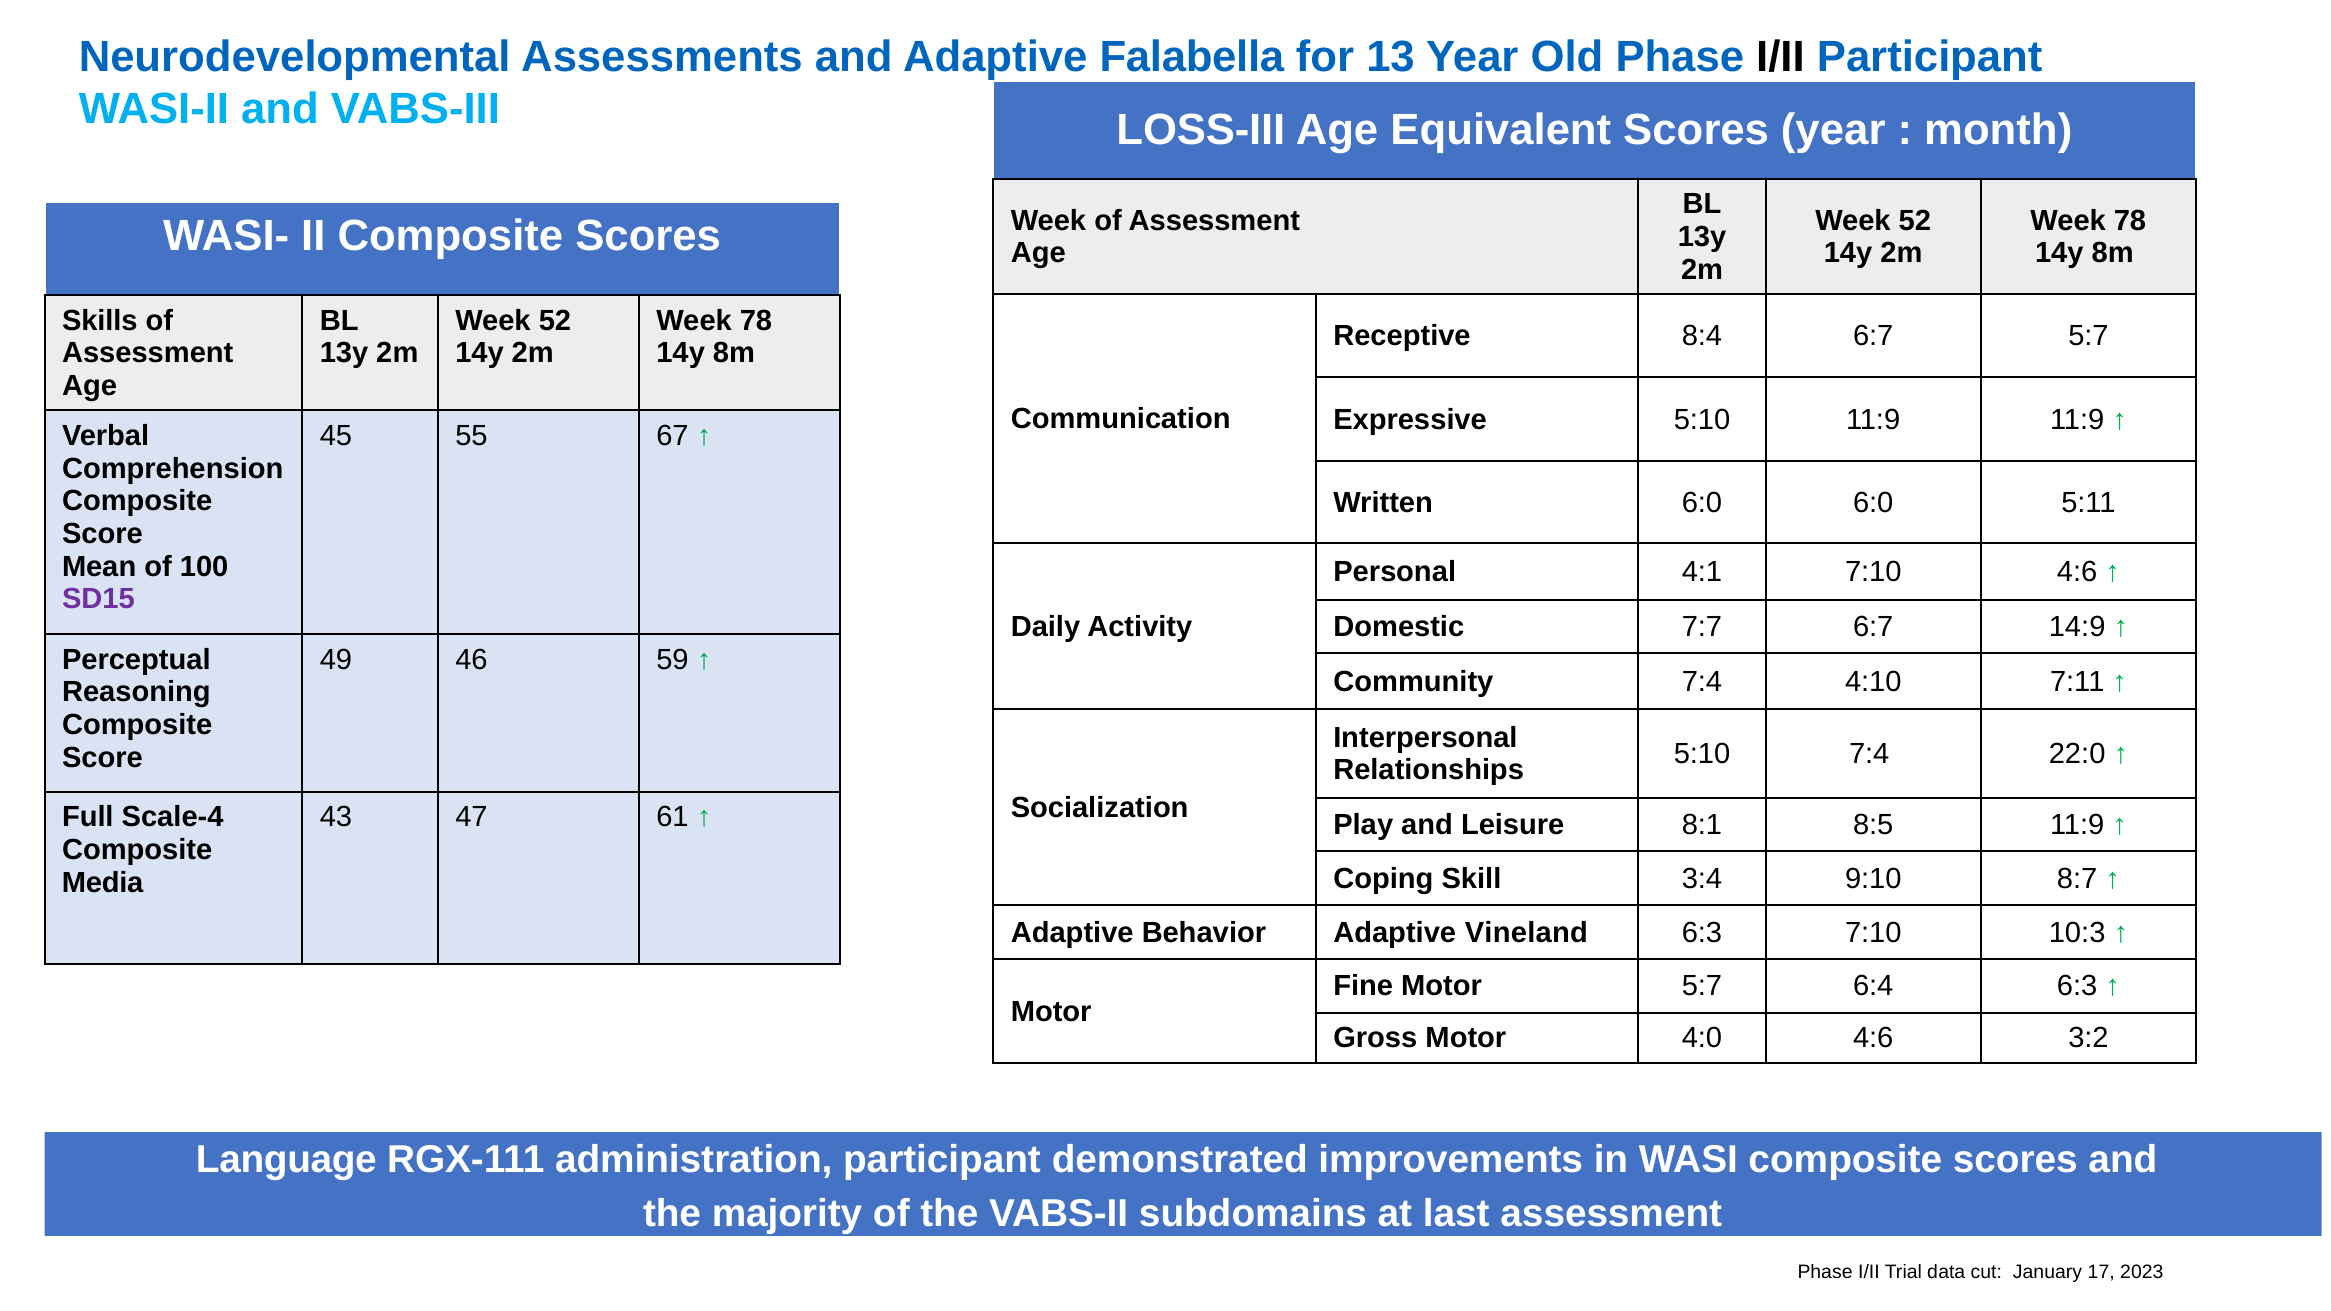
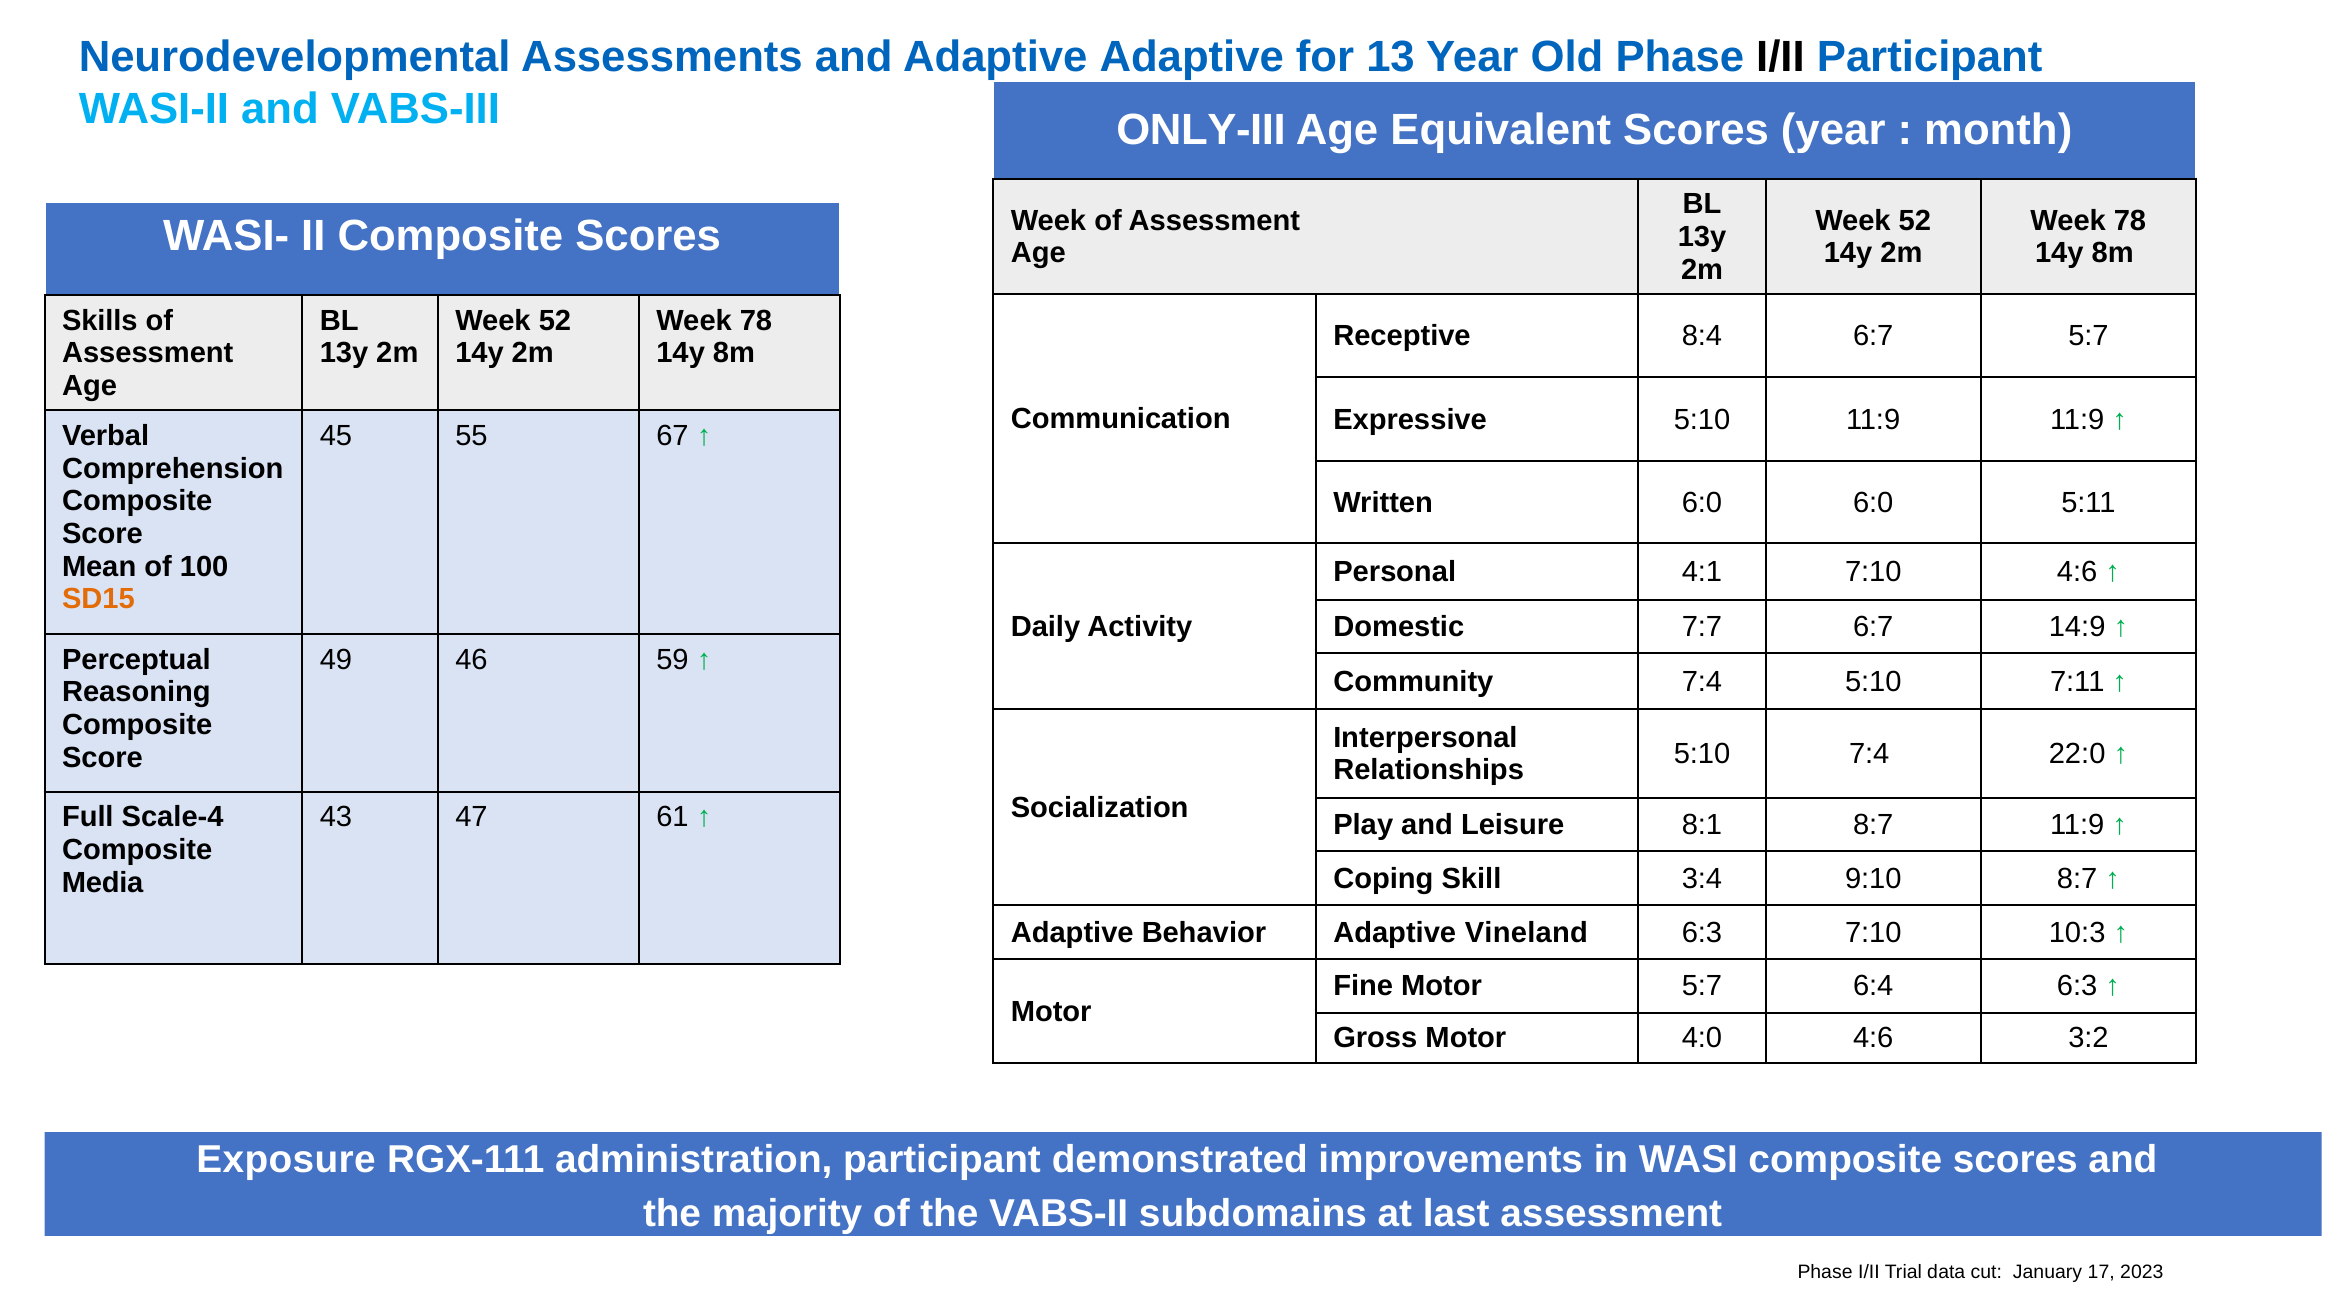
Adaptive Falabella: Falabella -> Adaptive
LOSS-III: LOSS-III -> ONLY-III
SD15 colour: purple -> orange
7:4 4:10: 4:10 -> 5:10
8:1 8:5: 8:5 -> 8:7
Language: Language -> Exposure
